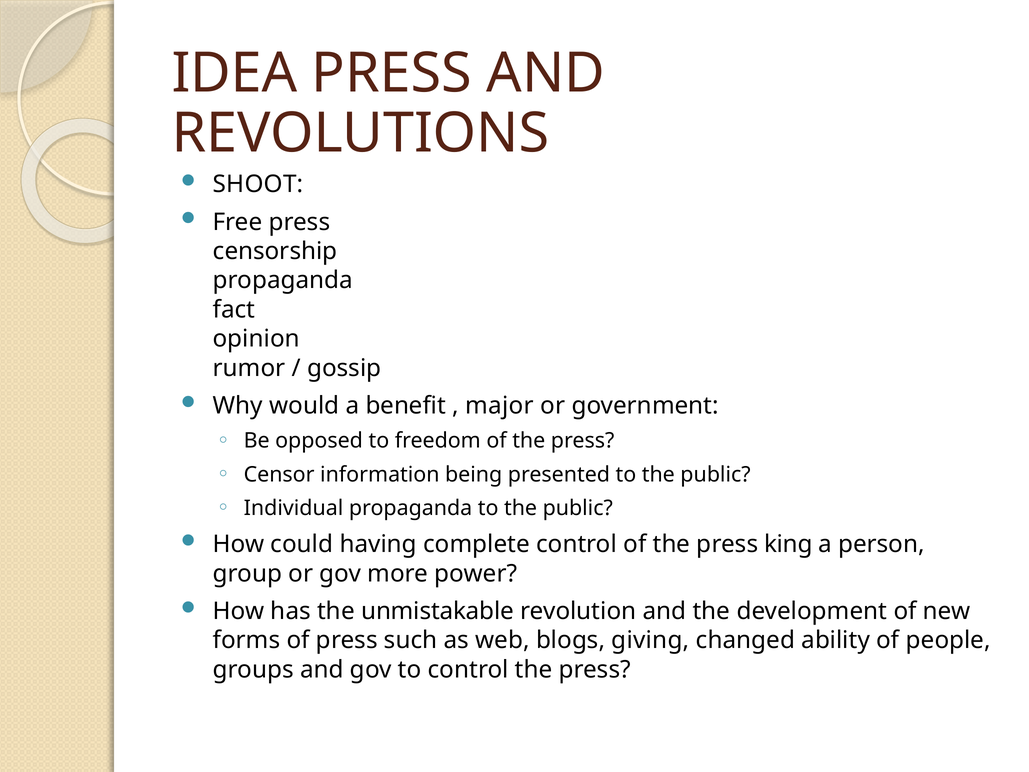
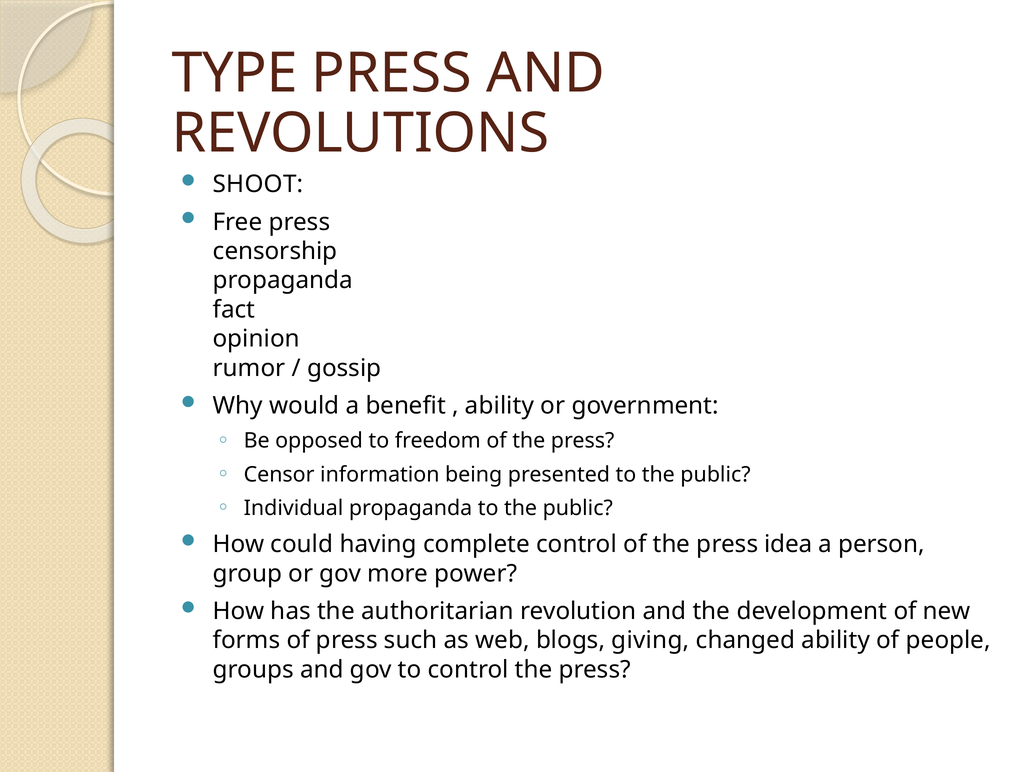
IDEA: IDEA -> TYPE
major at (499, 406): major -> ability
king: king -> idea
unmistakable: unmistakable -> authoritarian
